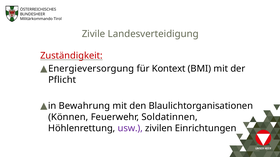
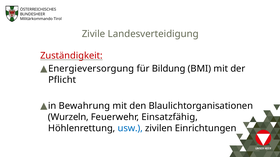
Kontext: Kontext -> Bildung
Können: Können -> Wurzeln
Soldatinnen: Soldatinnen -> Einsatzfähig
usw colour: purple -> blue
